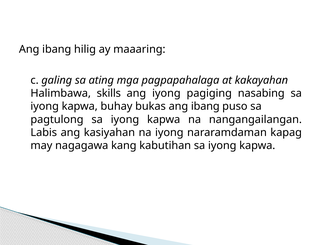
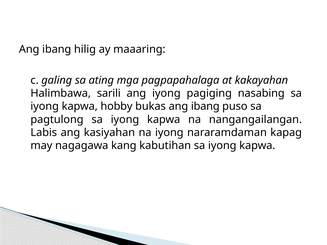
skills: skills -> sarili
buhay: buhay -> hobby
